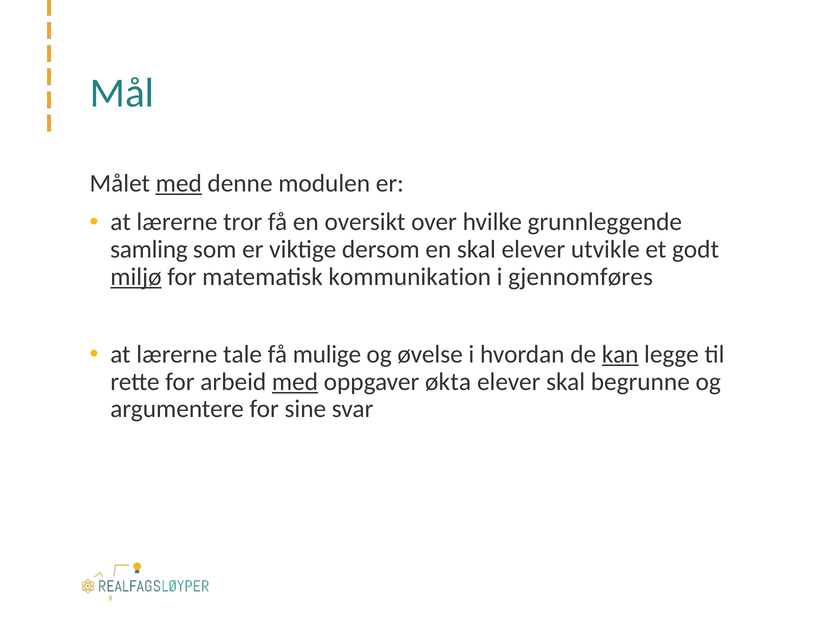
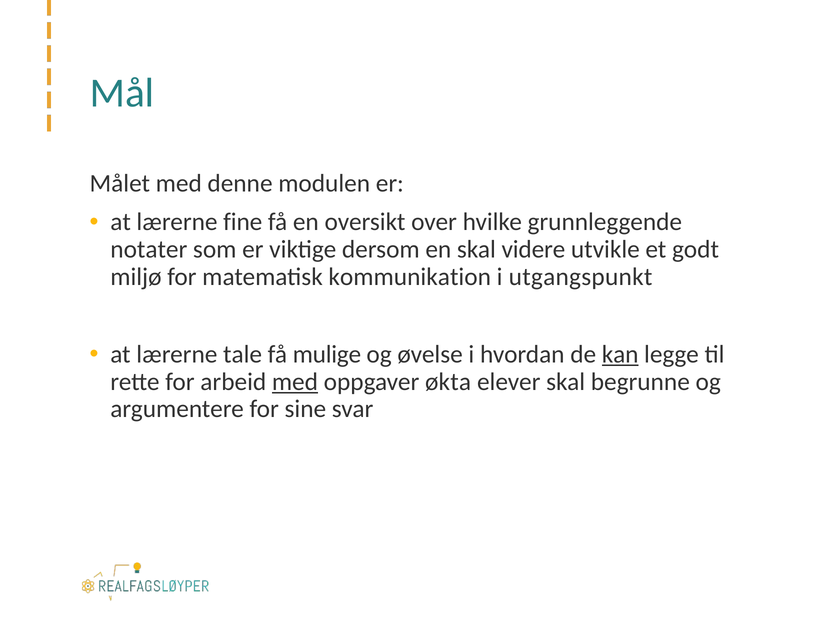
med at (179, 183) underline: present -> none
tror: tror -> fine
samling: samling -> notater
skal elever: elever -> videre
miljø underline: present -> none
gjennomføres: gjennomføres -> utgangspunkt
